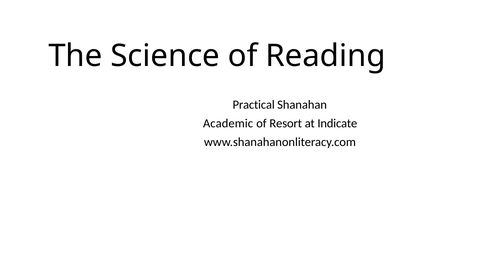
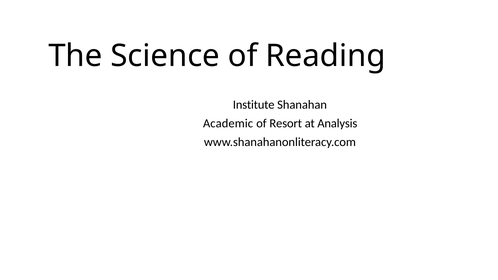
Practical: Practical -> Institute
Indicate: Indicate -> Analysis
